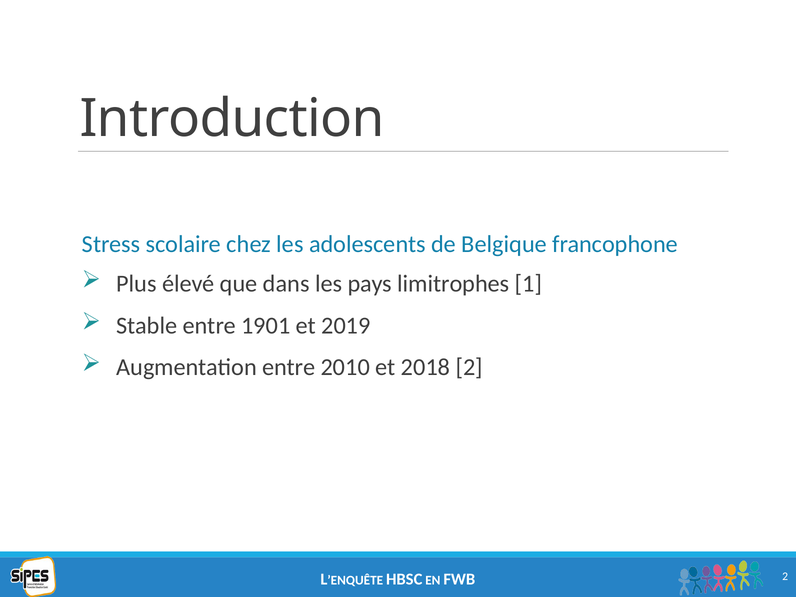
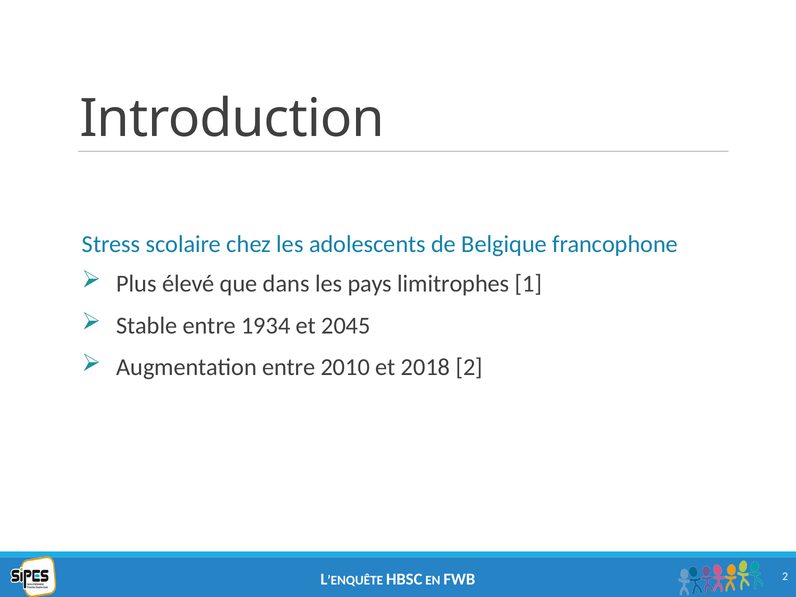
1901: 1901 -> 1934
2019: 2019 -> 2045
